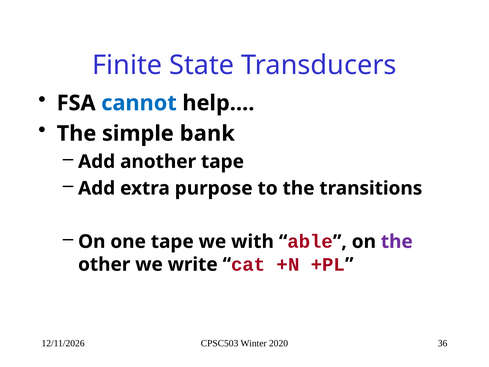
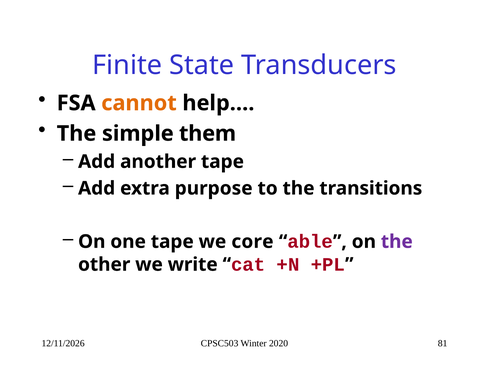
cannot colour: blue -> orange
bank: bank -> them
with: with -> core
36: 36 -> 81
